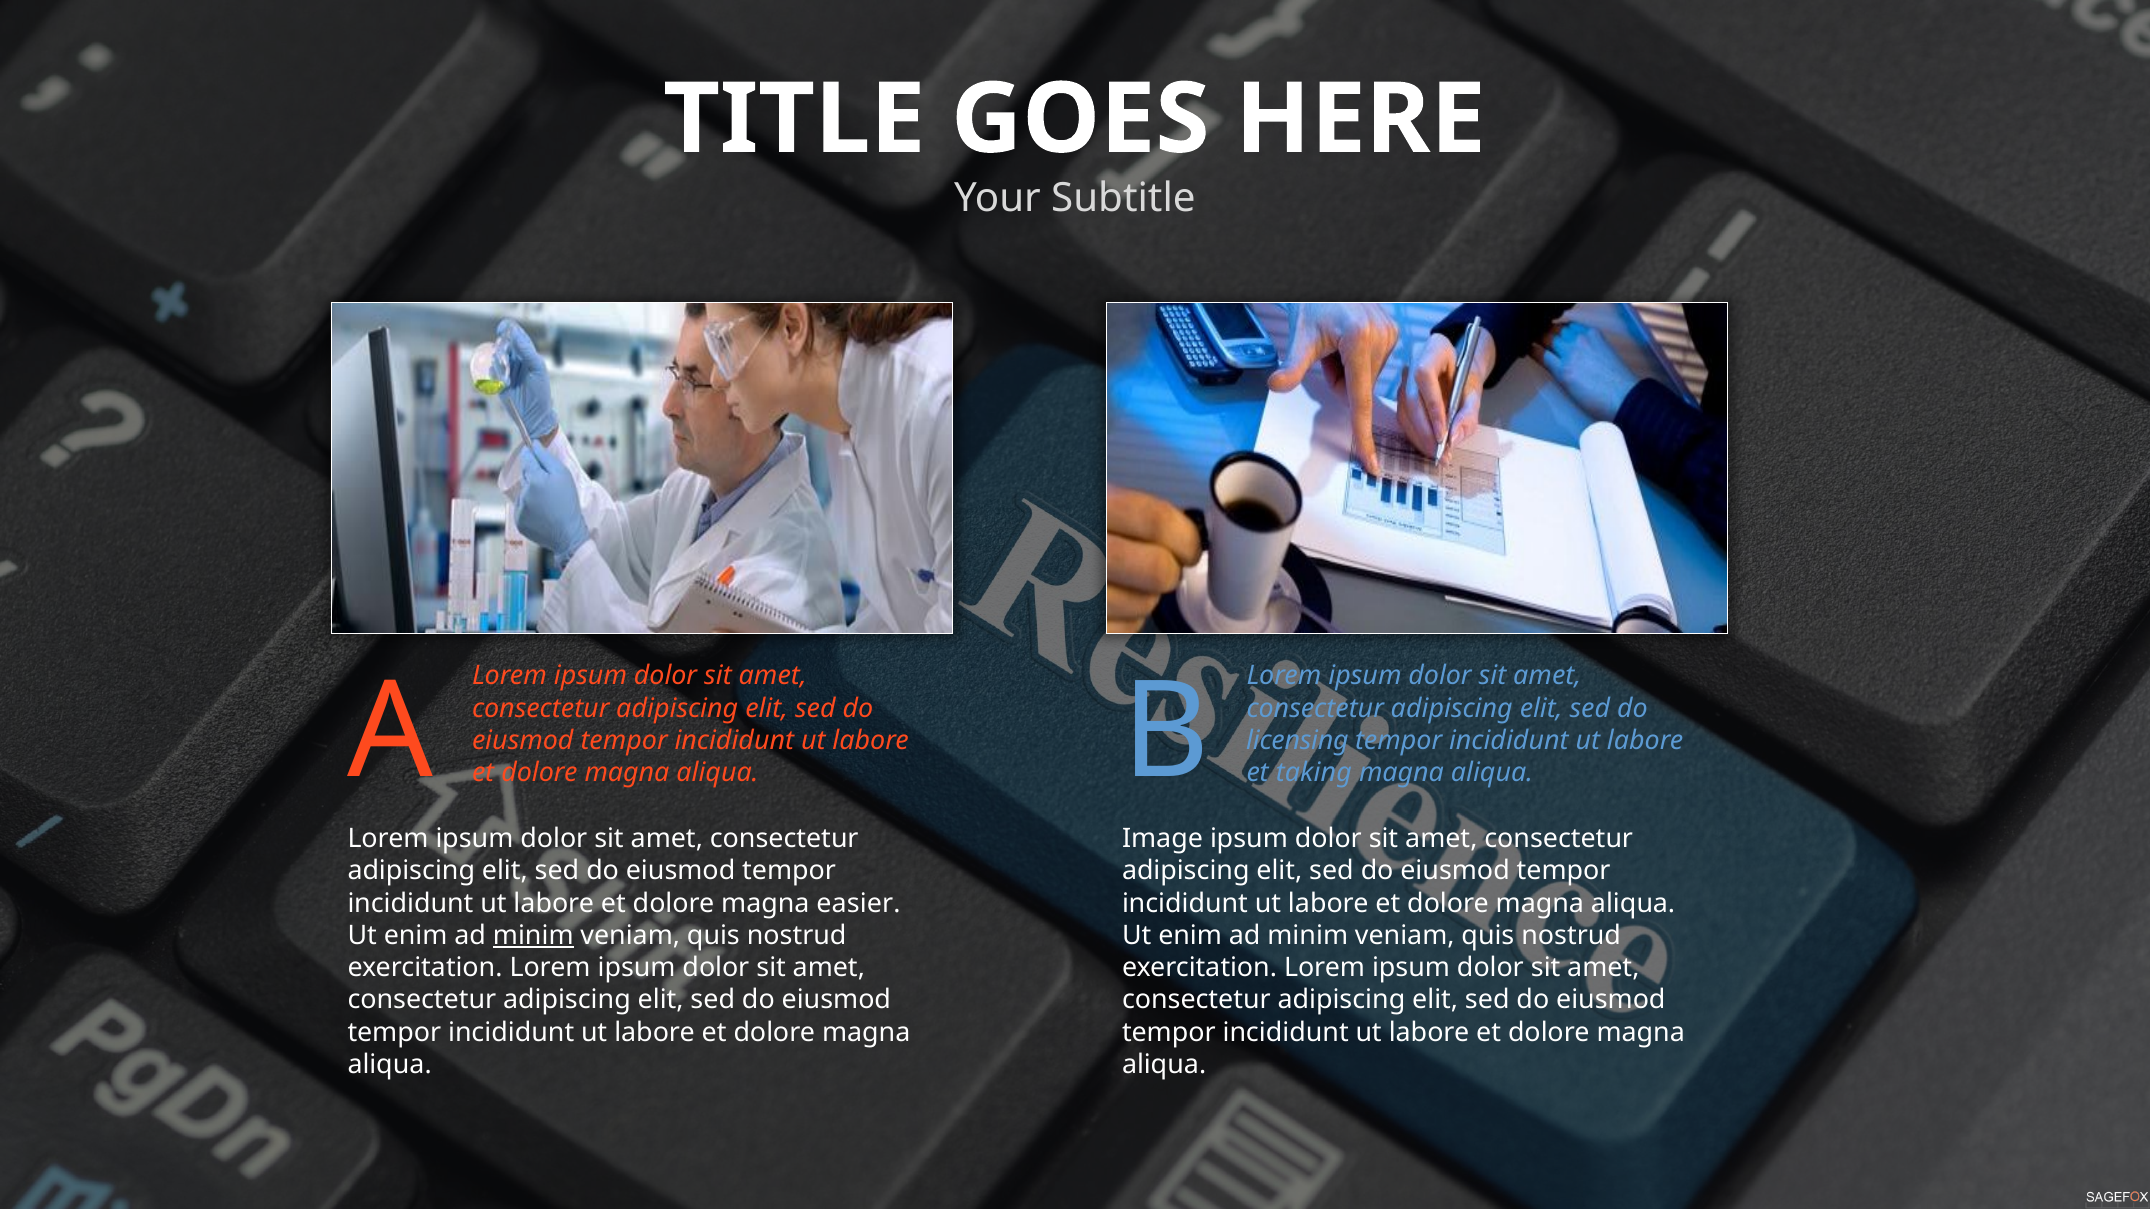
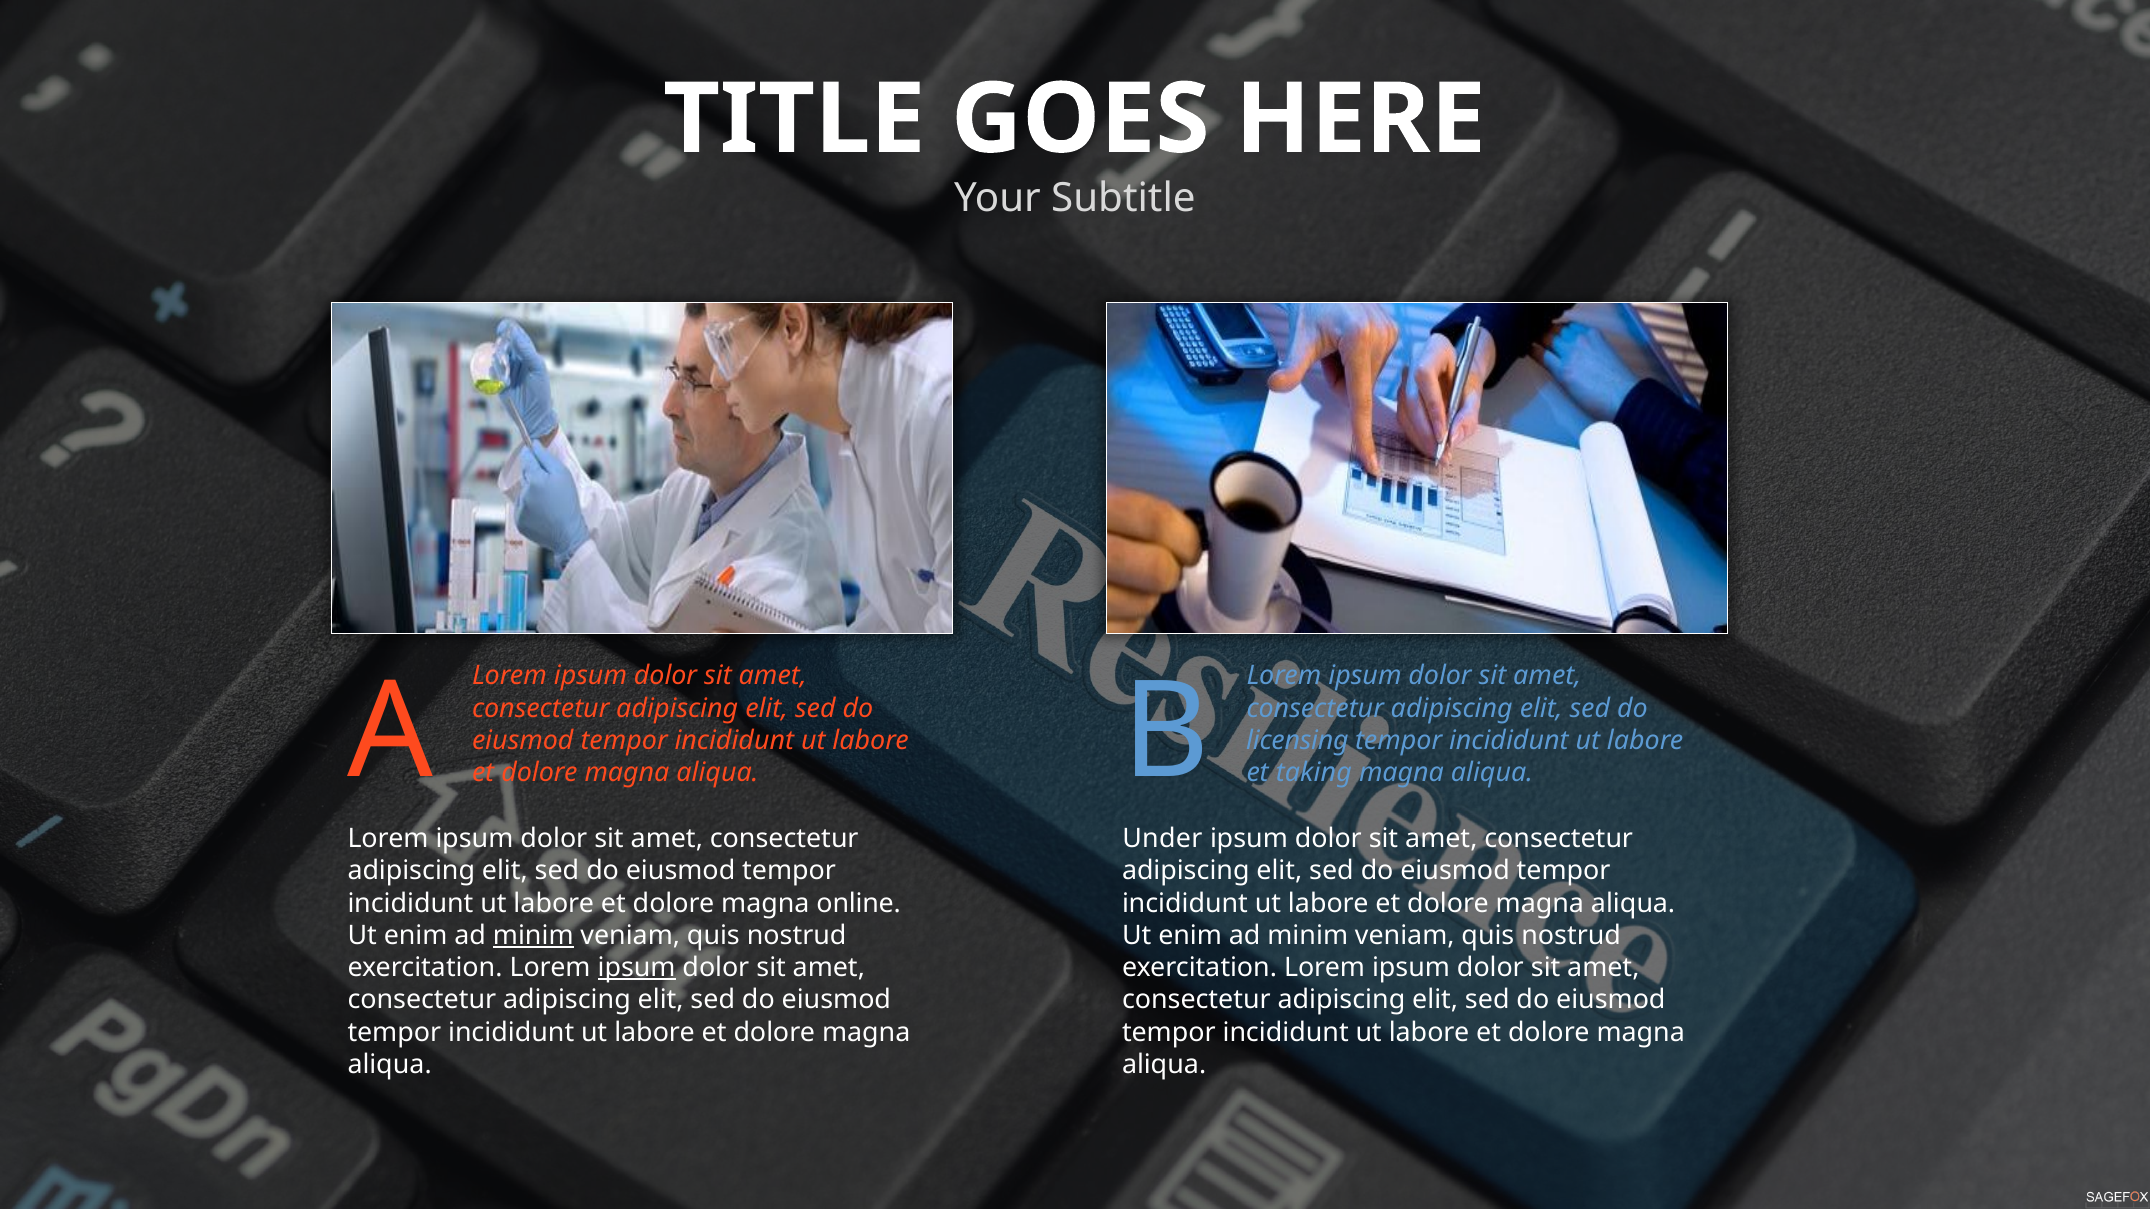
Image: Image -> Under
easier: easier -> online
ipsum at (637, 968) underline: none -> present
